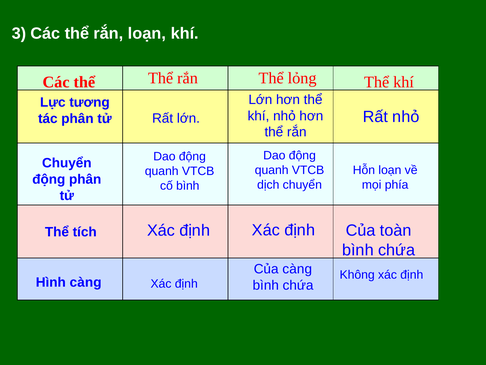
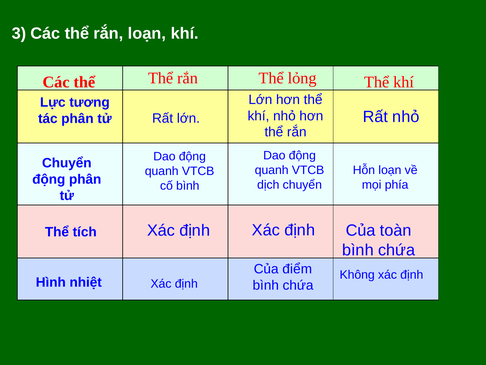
Của càng: càng -> điểm
Hình càng: càng -> nhiệt
